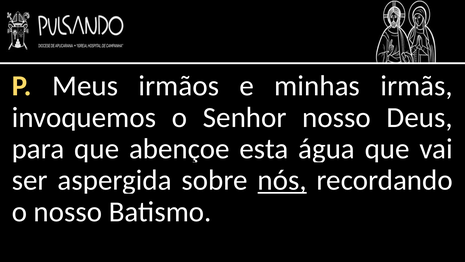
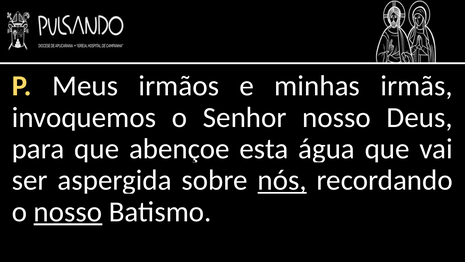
nosso at (68, 211) underline: none -> present
